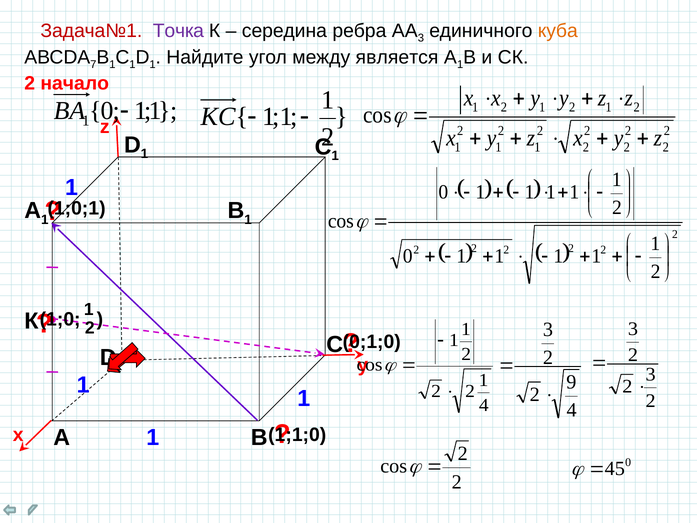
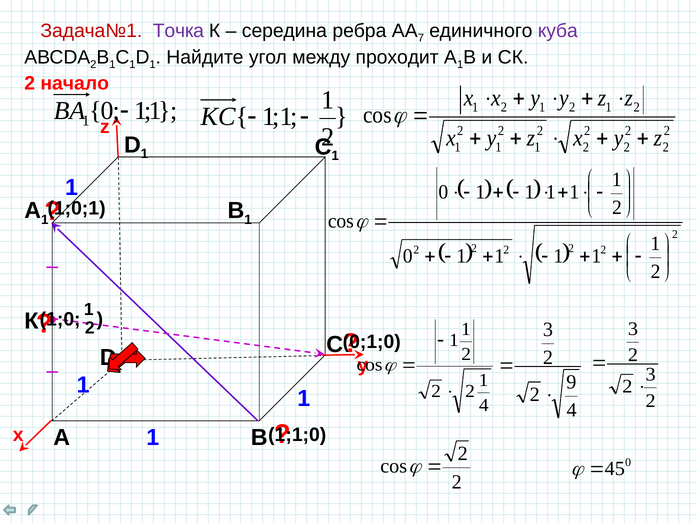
3 at (421, 38): 3 -> 7
куба colour: orange -> purple
7 at (93, 65): 7 -> 2
является: является -> проходит
